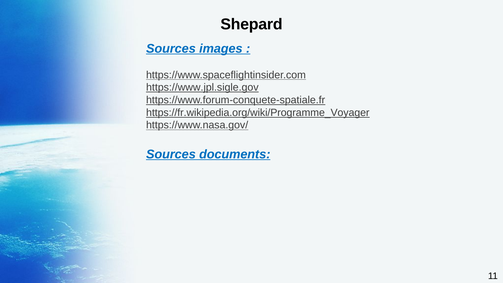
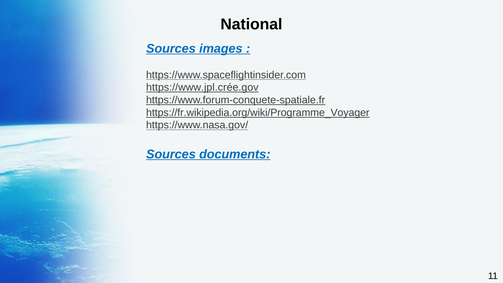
Shepard: Shepard -> National
https://www.jpl.sigle.gov: https://www.jpl.sigle.gov -> https://www.jpl.crée.gov
